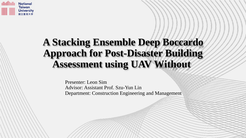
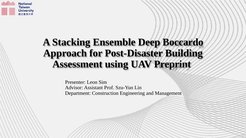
Without: Without -> Preprint
